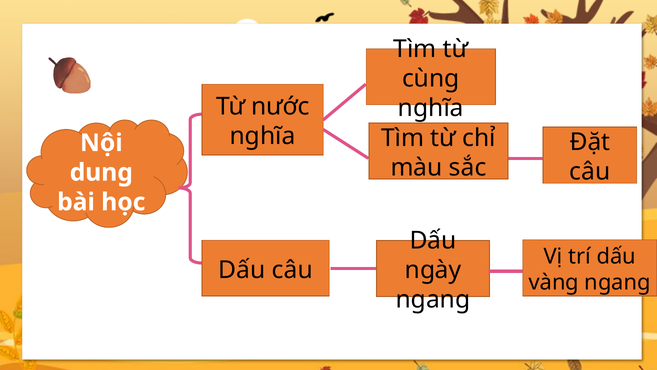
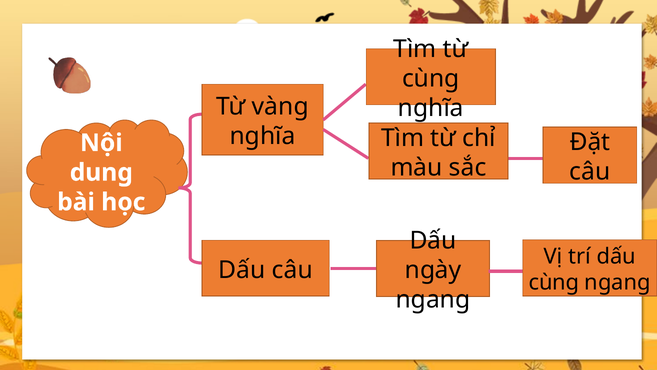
nước: nước -> vàng
vàng at (554, 282): vàng -> cùng
